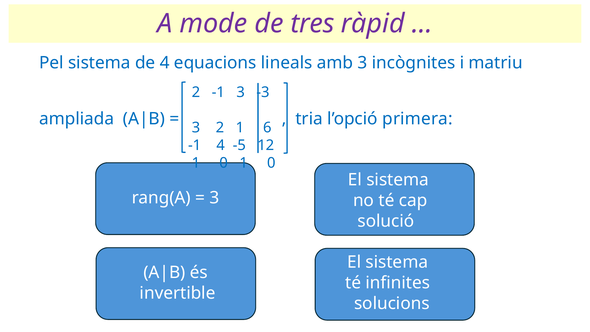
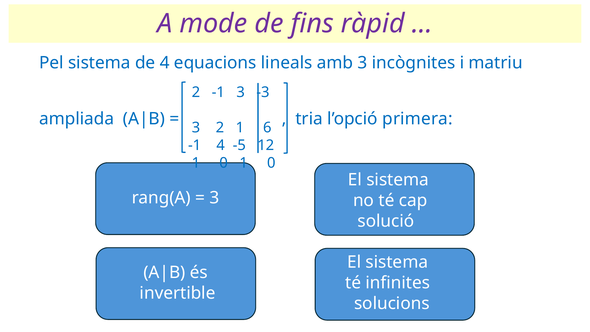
tres: tres -> fins
